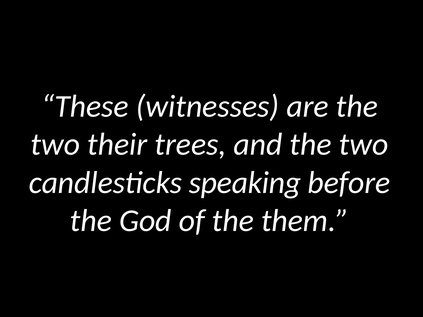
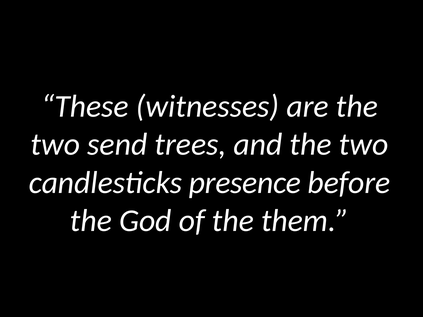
their: their -> send
speaking: speaking -> presence
